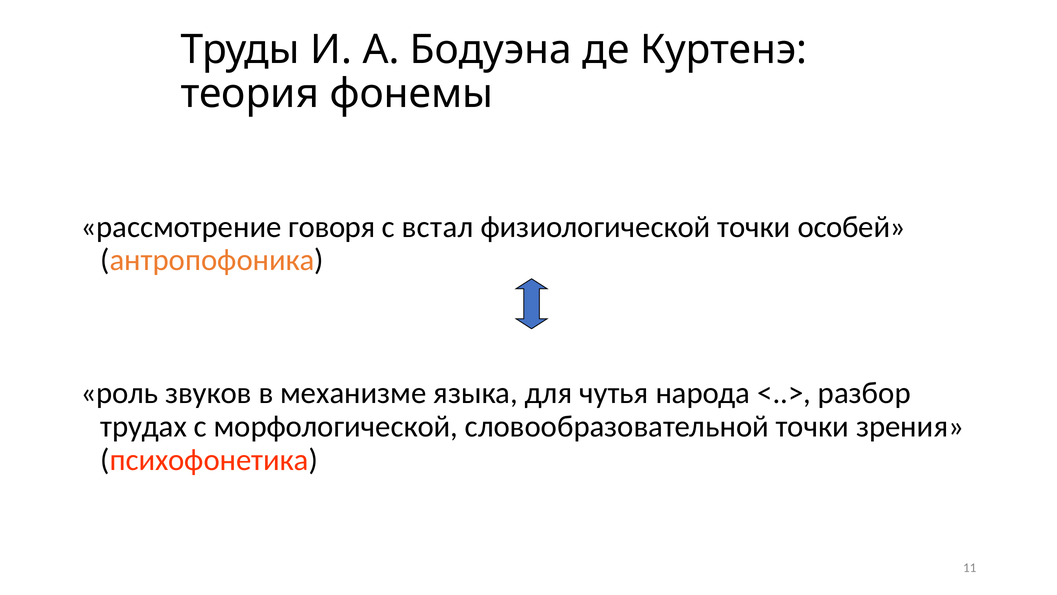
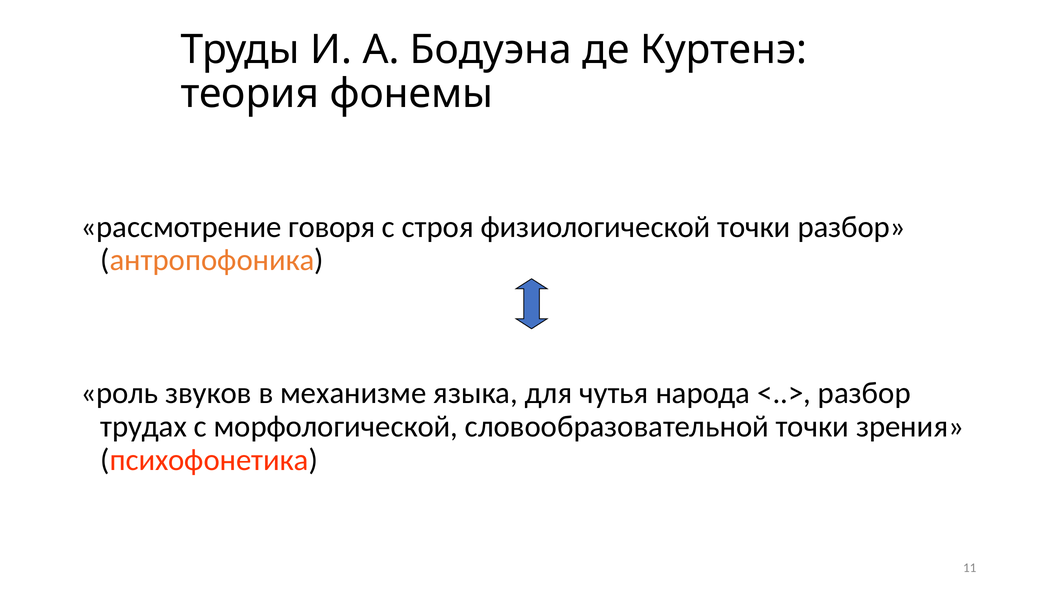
встал: встал -> строя
точки особей: особей -> разбор
